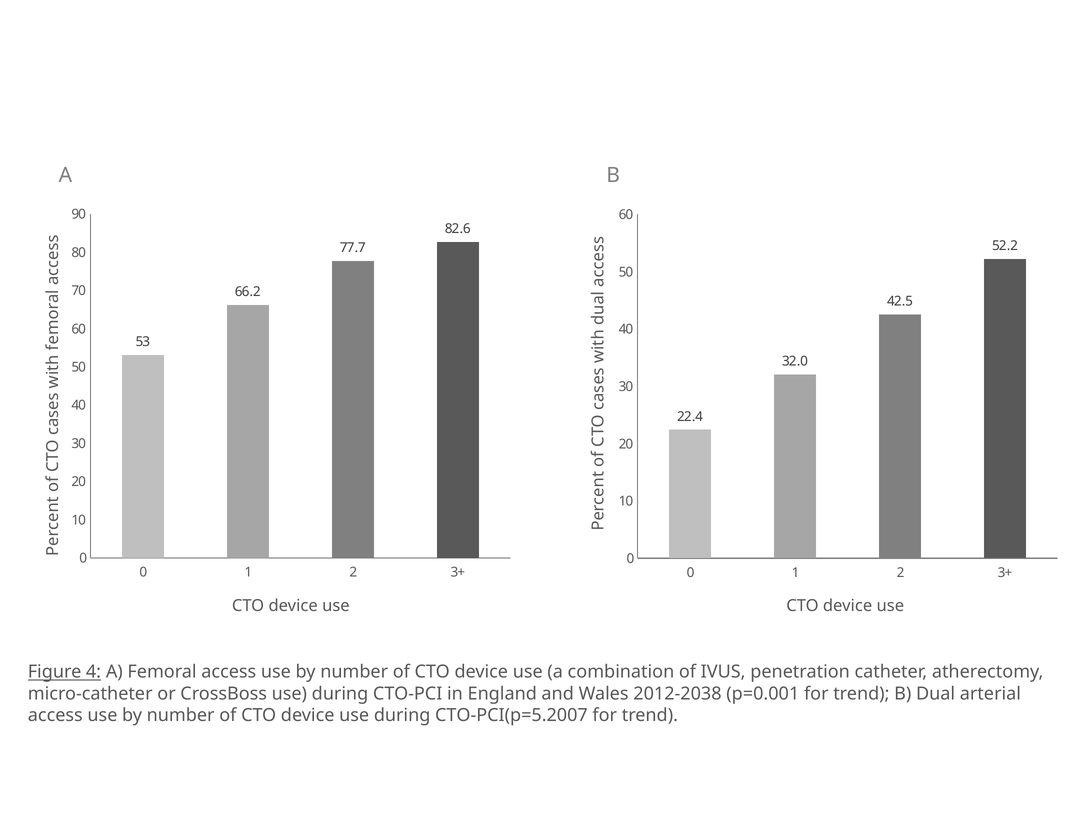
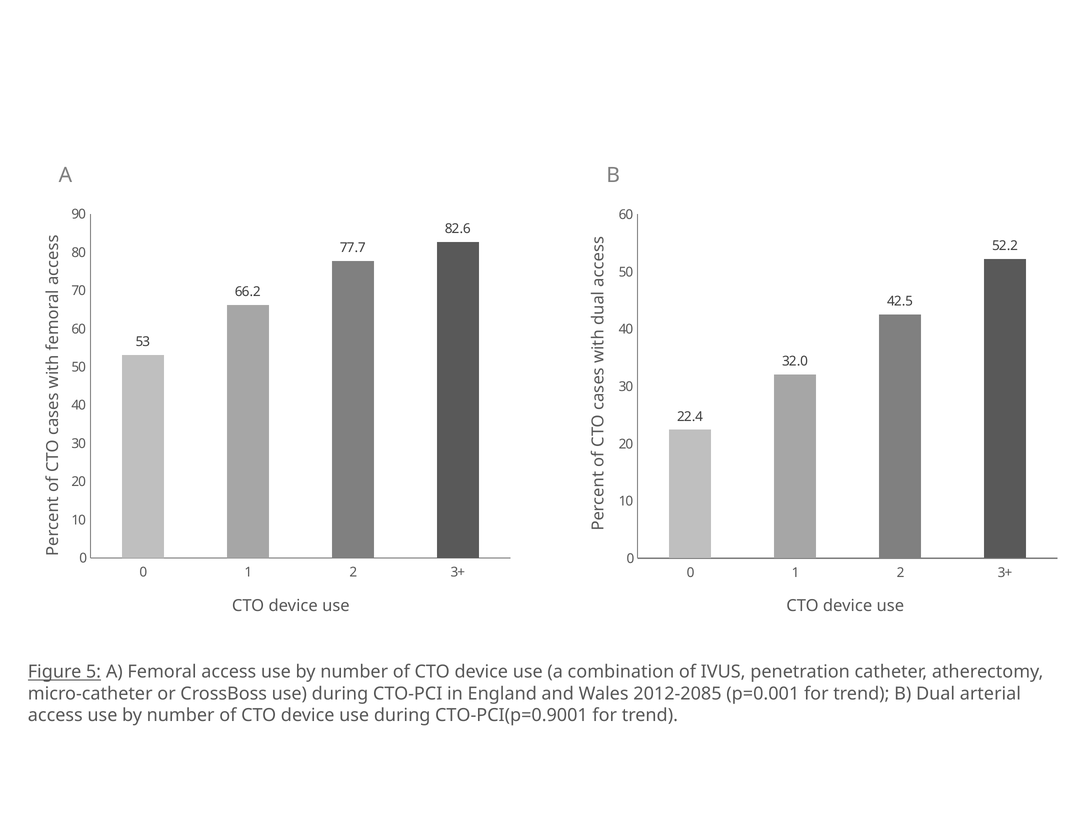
4: 4 -> 5
2012-2038: 2012-2038 -> 2012-2085
CTO-PCI(p=5.2007: CTO-PCI(p=5.2007 -> CTO-PCI(p=0.9001
